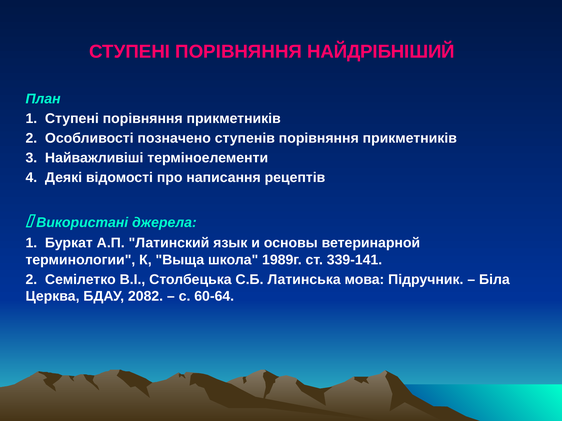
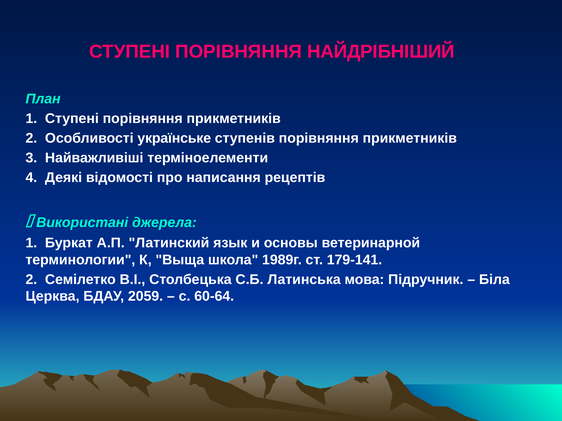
позначено: позначено -> українське
339-141: 339-141 -> 179-141
2082: 2082 -> 2059
